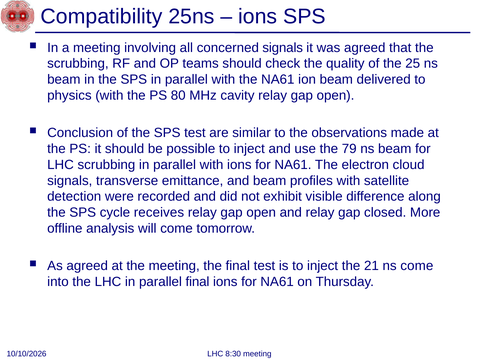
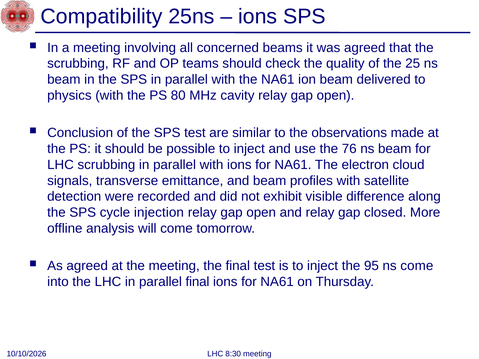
concerned signals: signals -> beams
79: 79 -> 76
receives: receives -> injection
21: 21 -> 95
